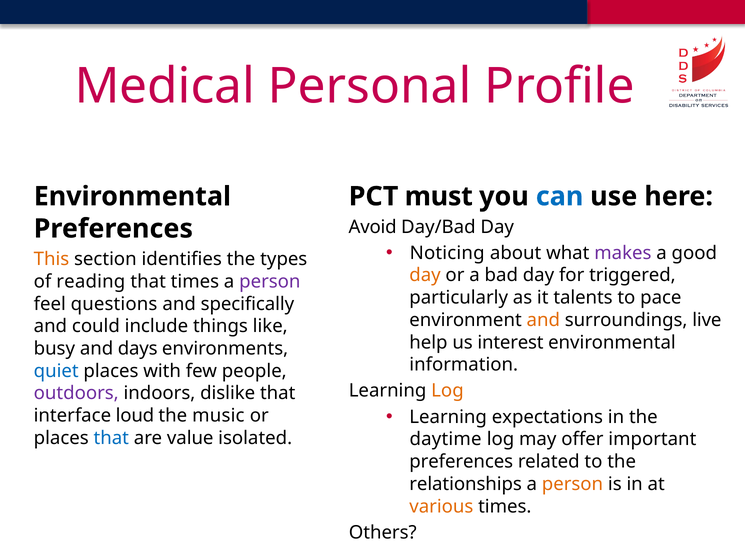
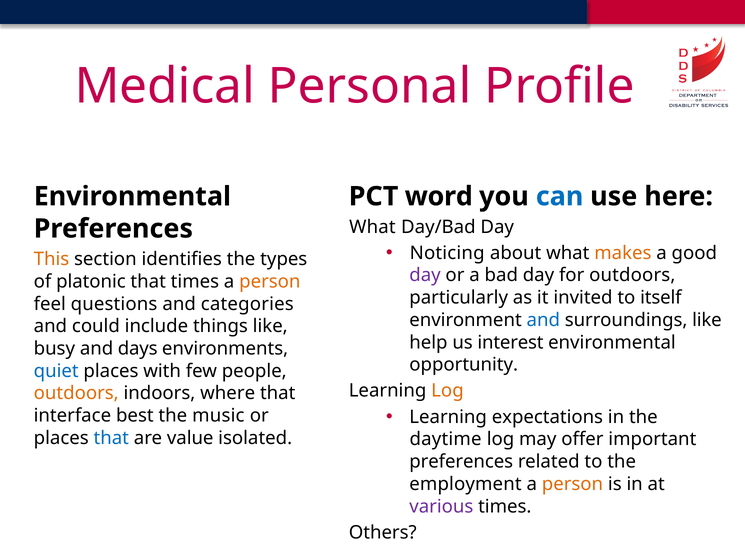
must: must -> word
Avoid at (373, 227): Avoid -> What
makes colour: purple -> orange
day at (425, 275) colour: orange -> purple
for triggered: triggered -> outdoors
reading: reading -> platonic
person at (270, 281) colour: purple -> orange
talents: talents -> invited
pace: pace -> itself
specifically: specifically -> categories
and at (543, 320) colour: orange -> blue
surroundings live: live -> like
information: information -> opportunity
outdoors at (76, 393) colour: purple -> orange
dislike: dislike -> where
loud: loud -> best
relationships: relationships -> employment
various colour: orange -> purple
